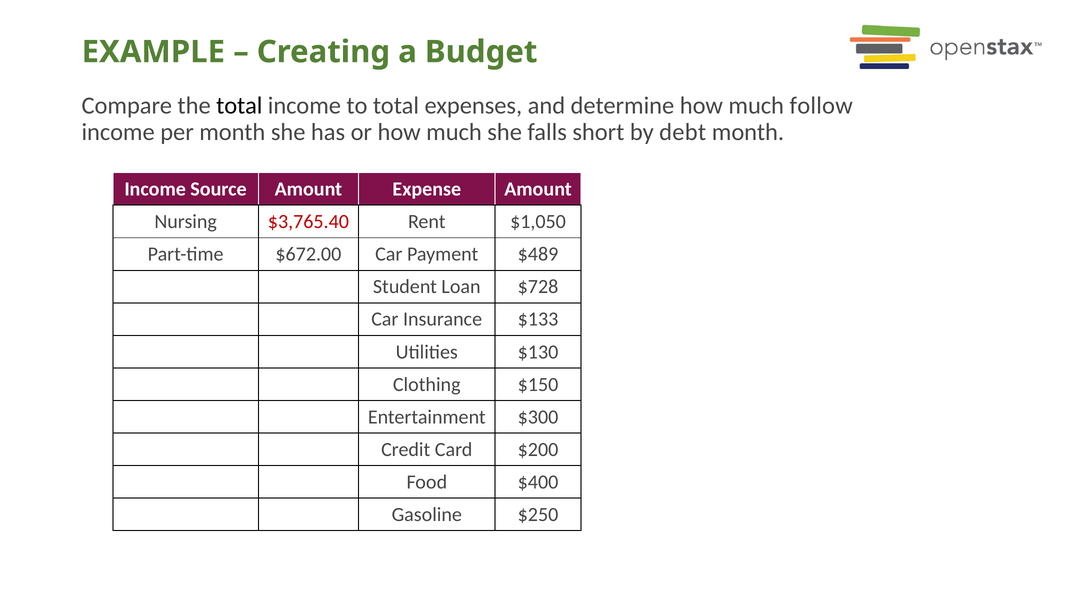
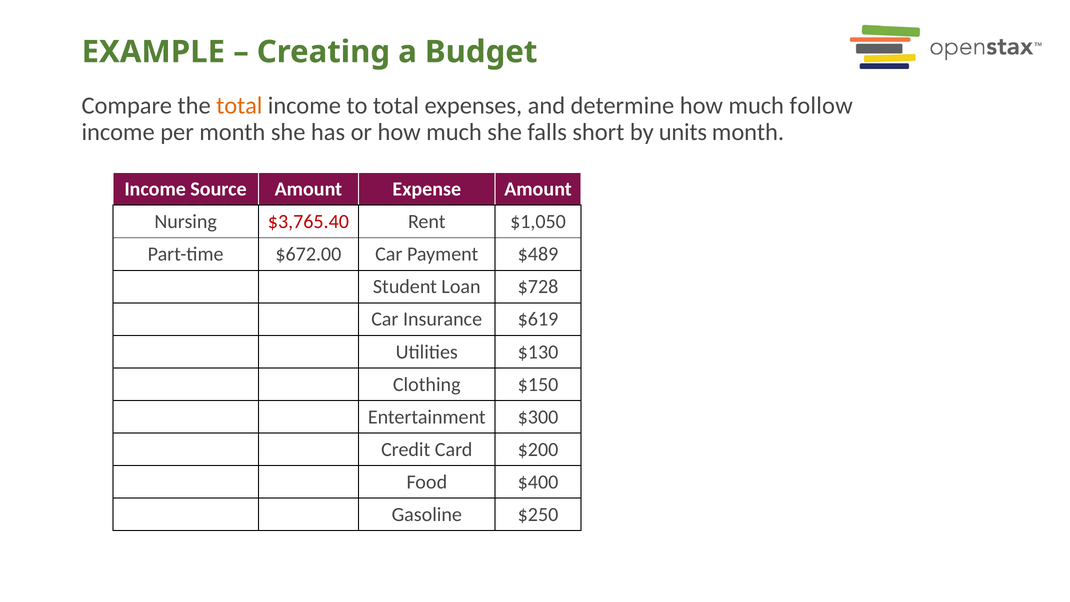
total at (239, 106) colour: black -> orange
debt: debt -> units
$133: $133 -> $619
